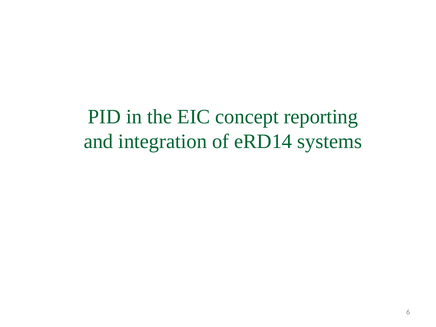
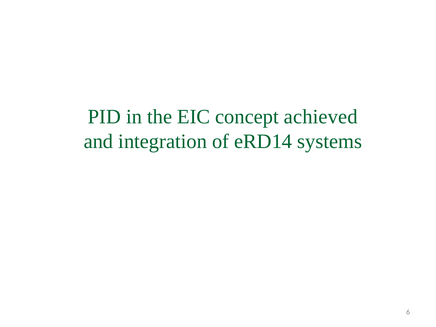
reporting: reporting -> achieved
